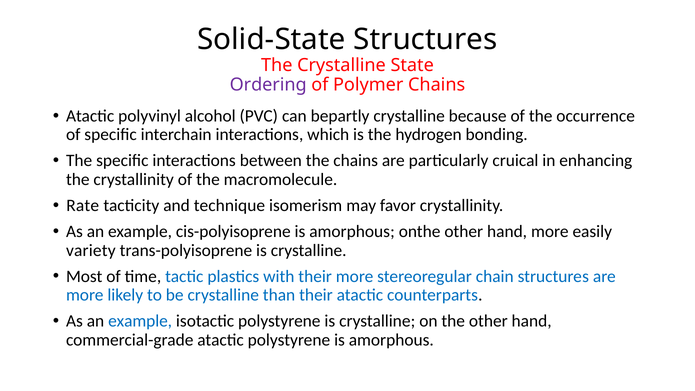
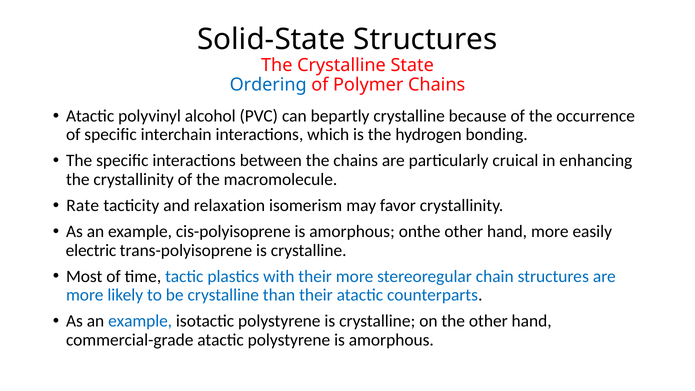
Ordering colour: purple -> blue
technique: technique -> relaxation
variety: variety -> electric
